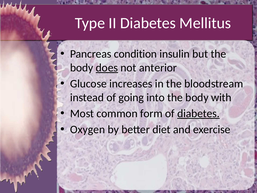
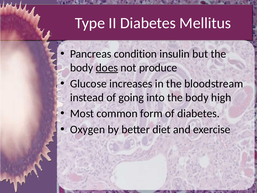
anterior: anterior -> produce
with: with -> high
diabetes at (198, 113) underline: present -> none
